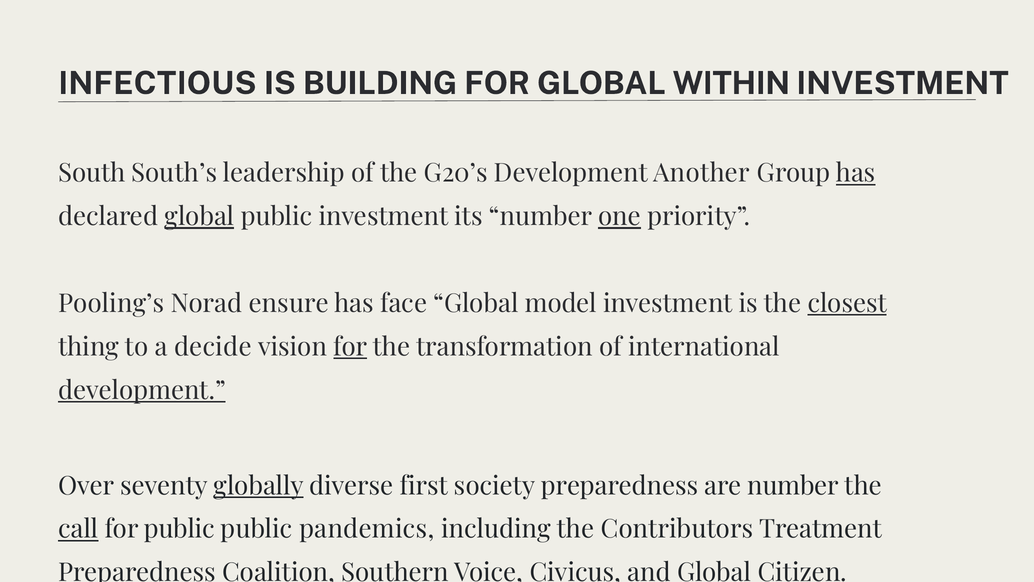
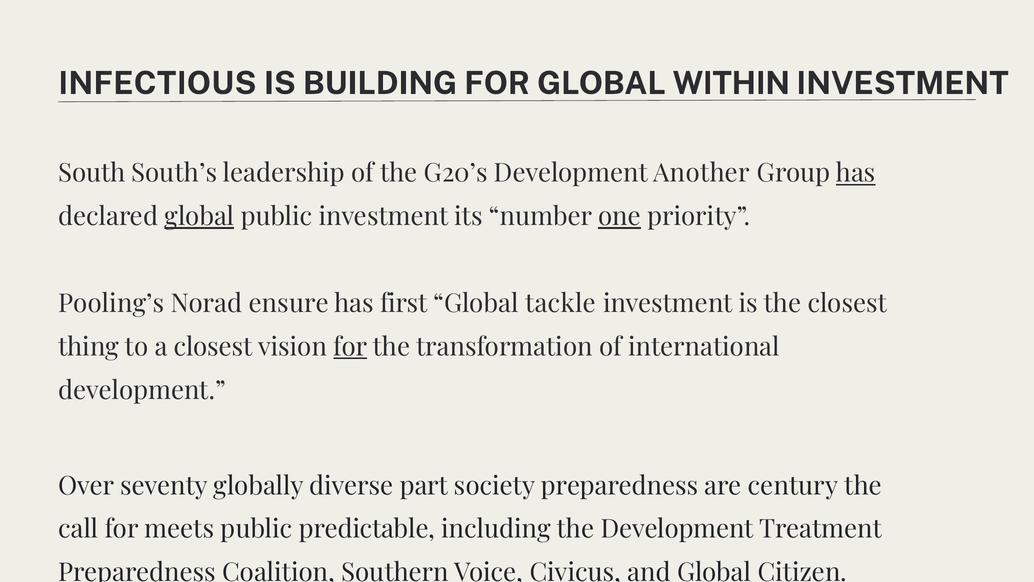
face: face -> first
model: model -> tackle
closest at (847, 304) underline: present -> none
a decide: decide -> closest
development at (142, 390) underline: present -> none
globally underline: present -> none
first: first -> part
are number: number -> century
call underline: present -> none
for public: public -> meets
pandemics: pandemics -> predictable
the Contributors: Contributors -> Development
